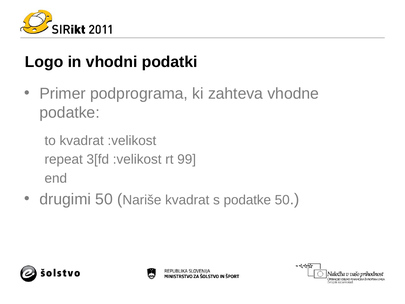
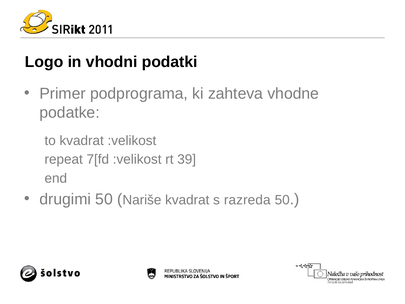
3[fd: 3[fd -> 7[fd
99: 99 -> 39
s podatke: podatke -> razreda
